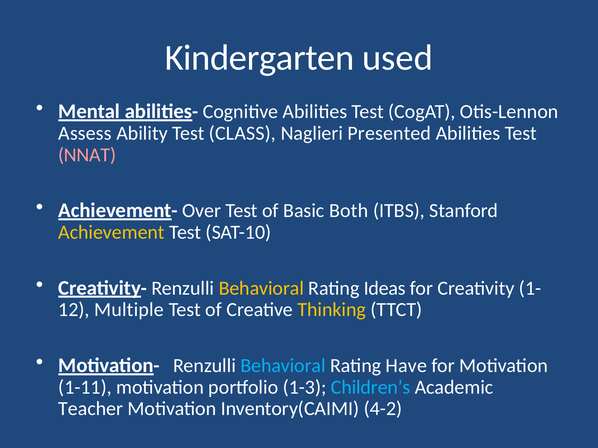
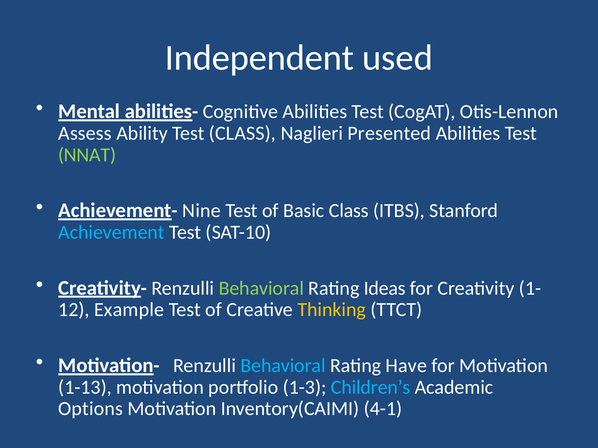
Kindergarten: Kindergarten -> Independent
NNAT colour: pink -> light green
Over: Over -> Nine
Basic Both: Both -> Class
Achievement colour: yellow -> light blue
Behavioral at (261, 288) colour: yellow -> light green
Multiple: Multiple -> Example
1-11: 1-11 -> 1-13
Teacher: Teacher -> Options
4-2: 4-2 -> 4-1
